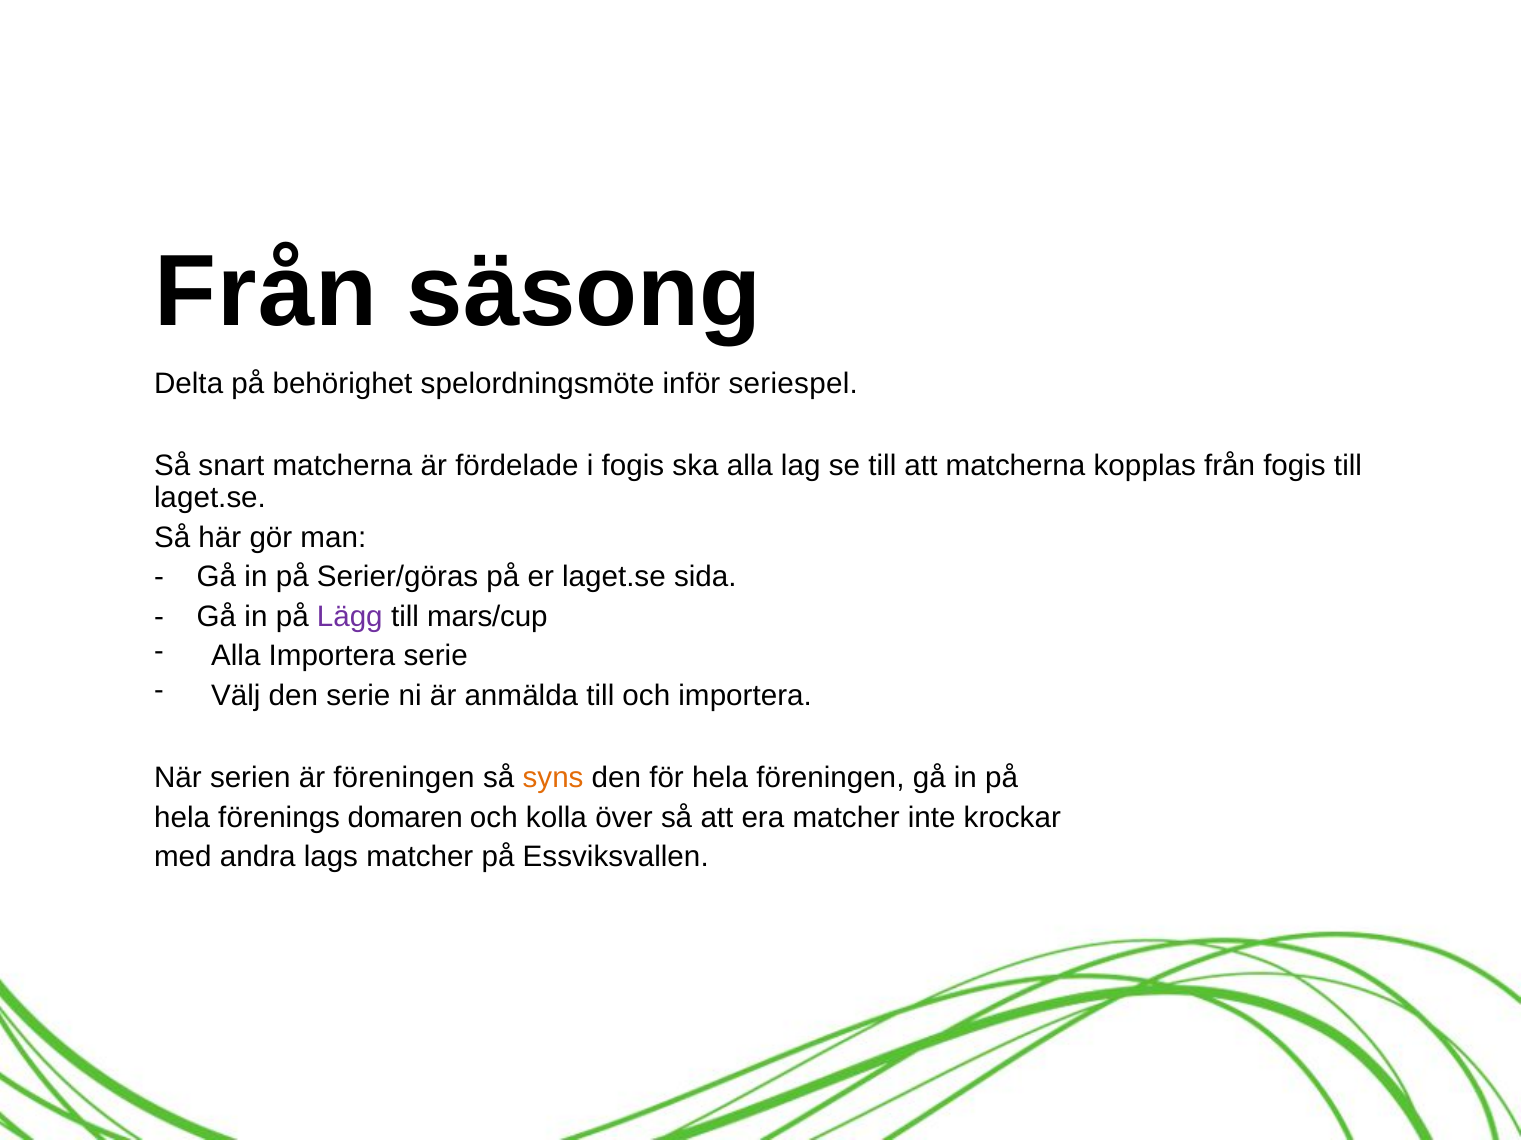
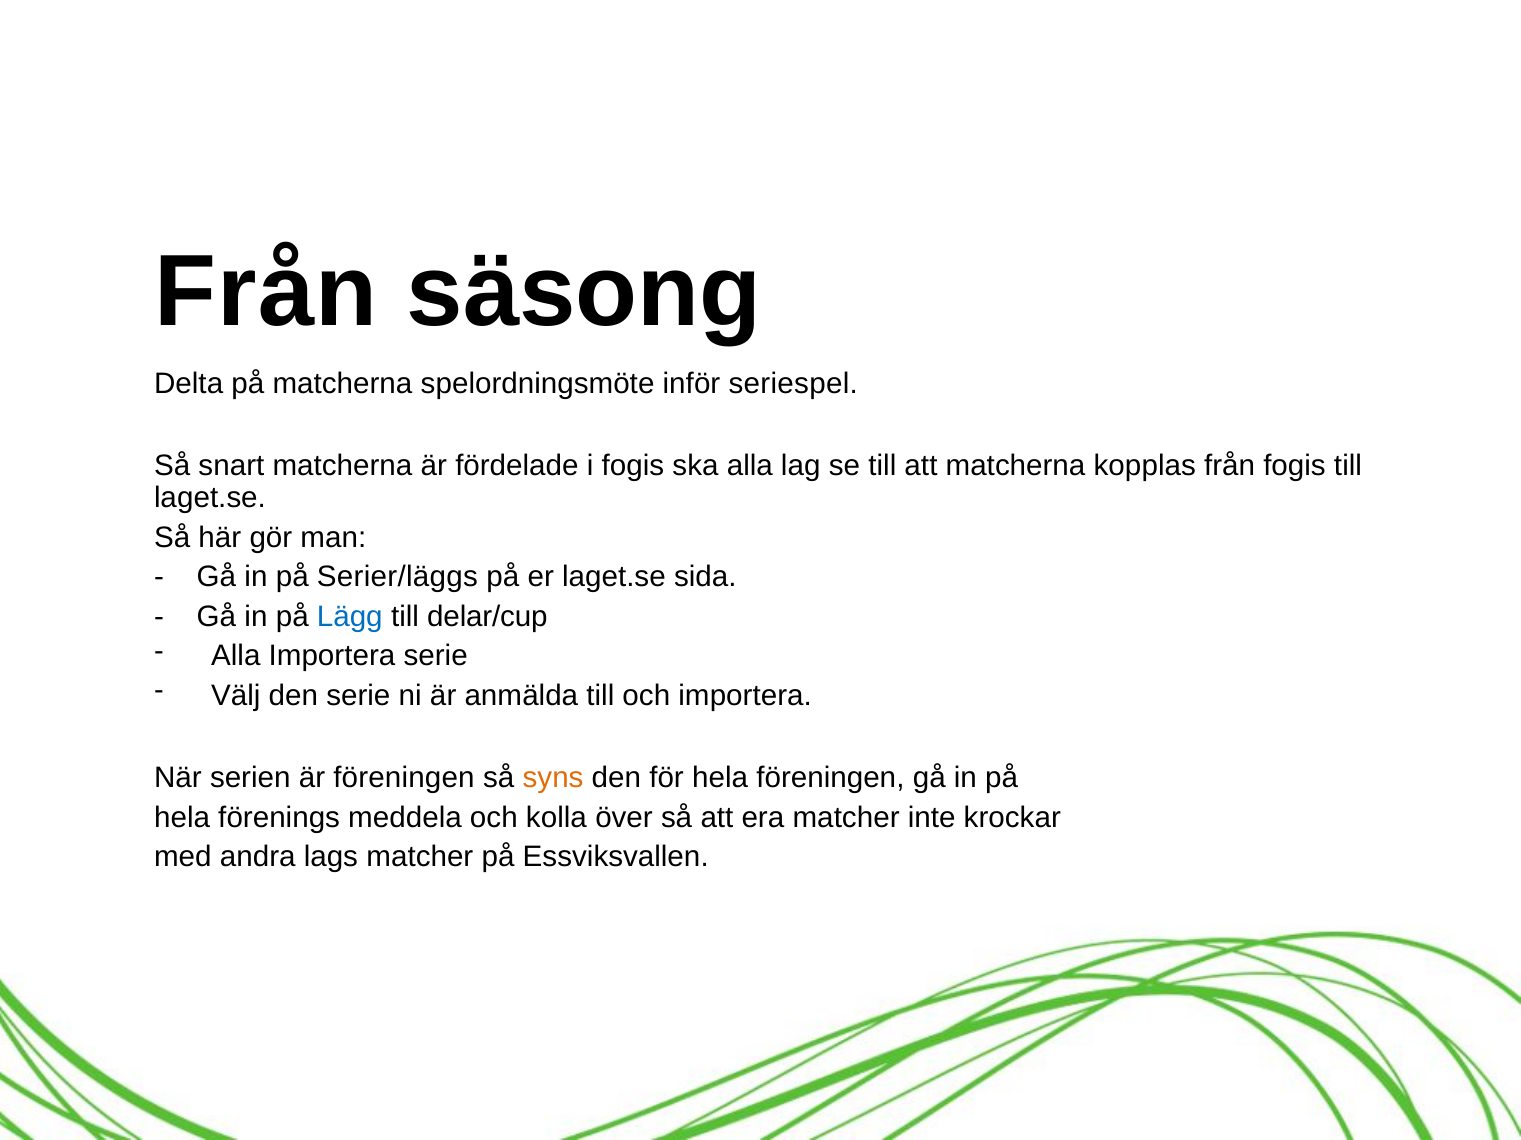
på behörighet: behörighet -> matcherna
Serier/göras: Serier/göras -> Serier/läggs
Lägg colour: purple -> blue
mars/cup: mars/cup -> delar/cup
domaren: domaren -> meddela
